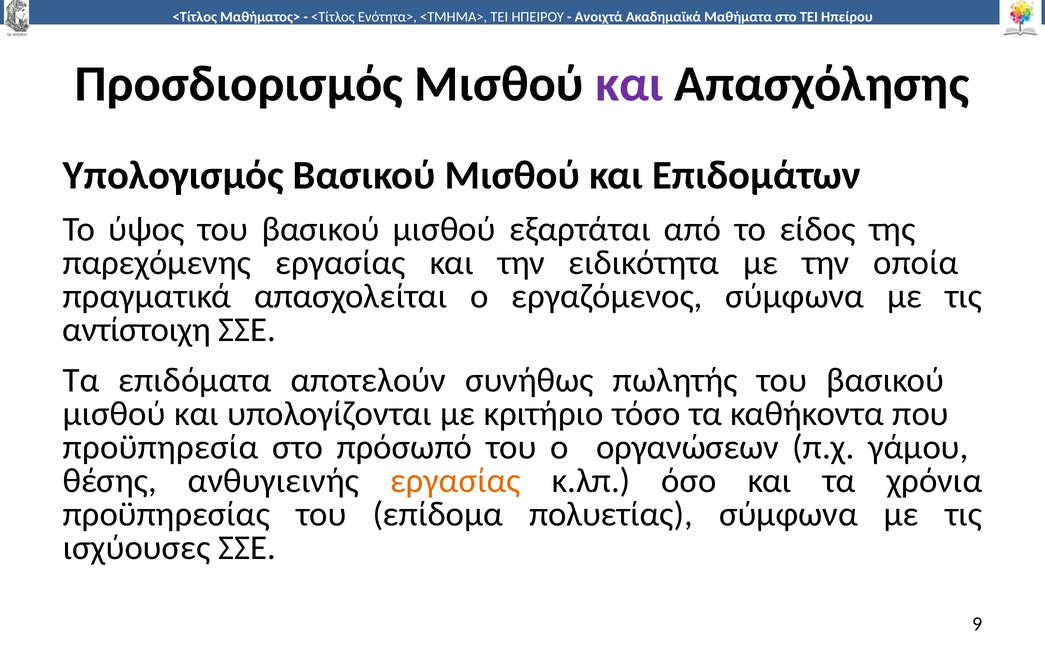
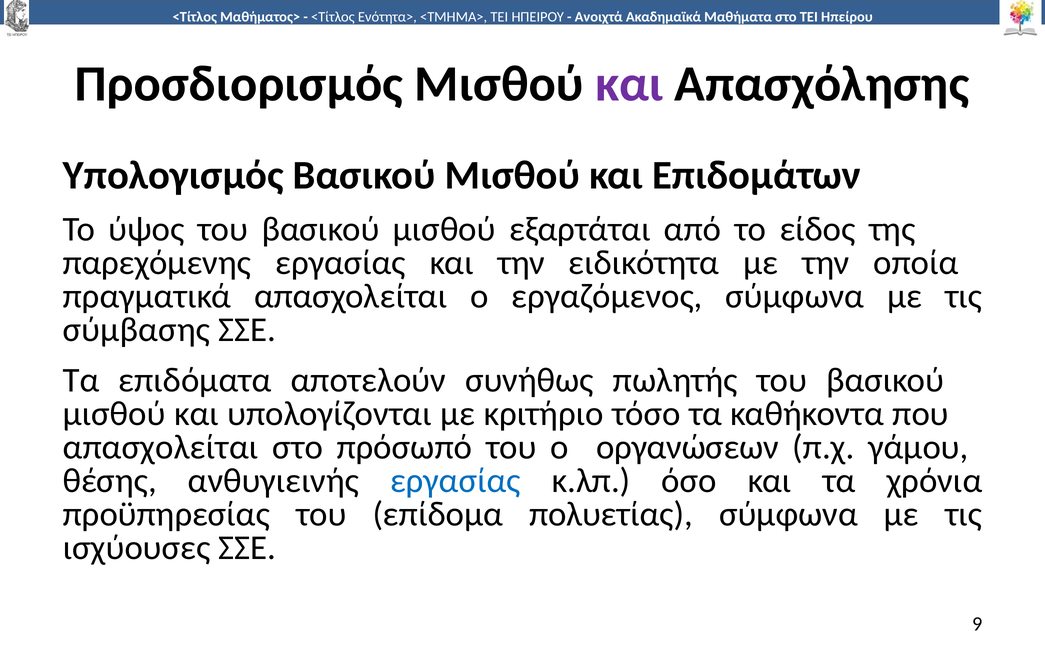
αντίστοιχη: αντίστοιχη -> σύµβασης
προϋπηρεσία at (161, 447): προϋπηρεσία -> απασχολείται
εργασίας at (455, 481) colour: orange -> blue
